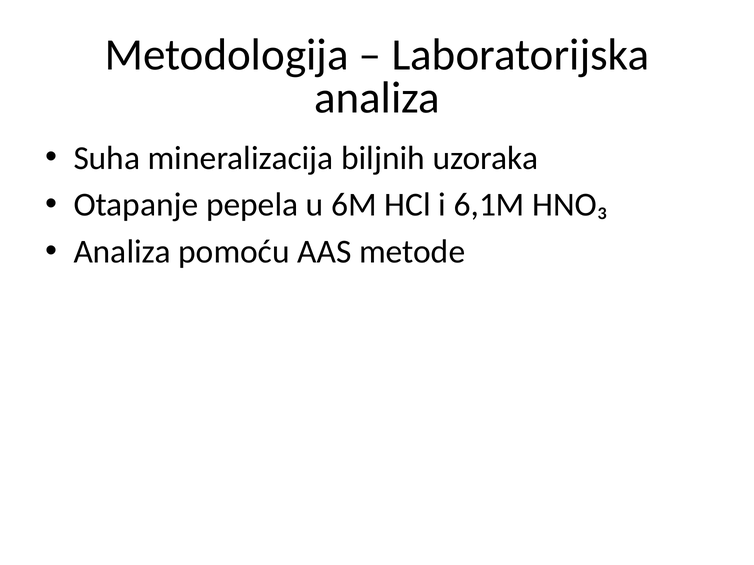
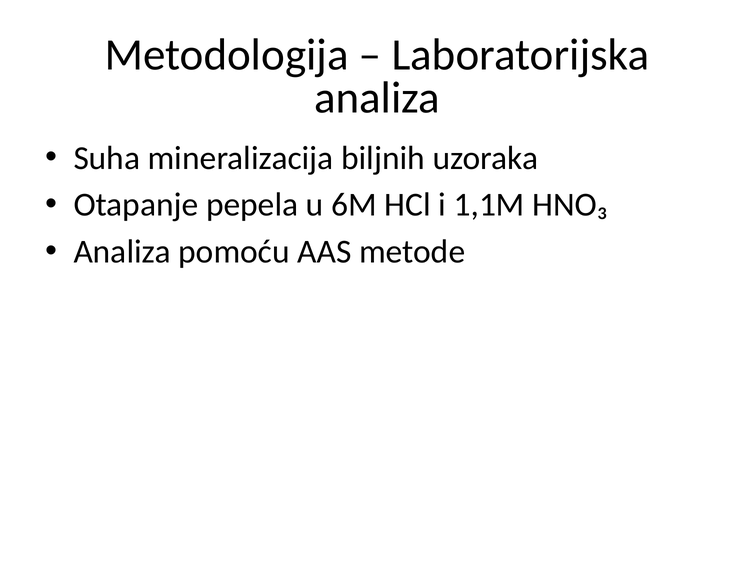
6,1M: 6,1M -> 1,1M
